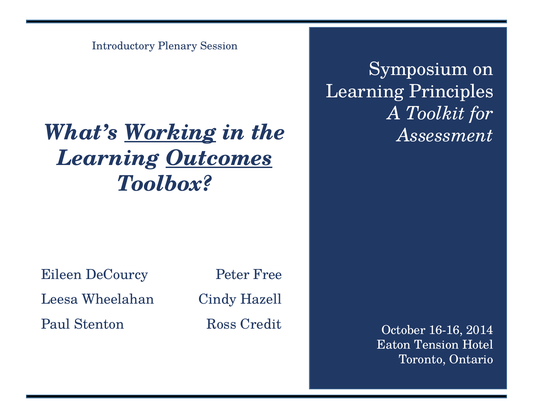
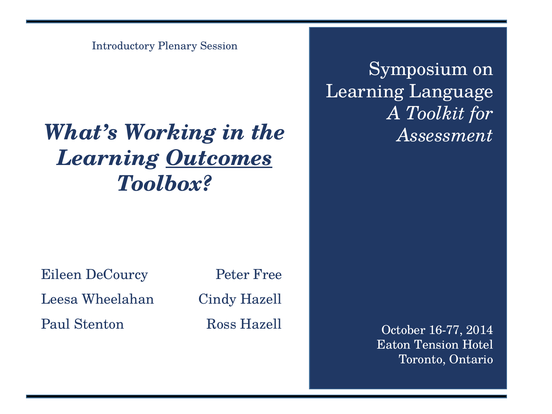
Principles: Principles -> Language
Working underline: present -> none
Ross Credit: Credit -> Hazell
16-16: 16-16 -> 16-77
